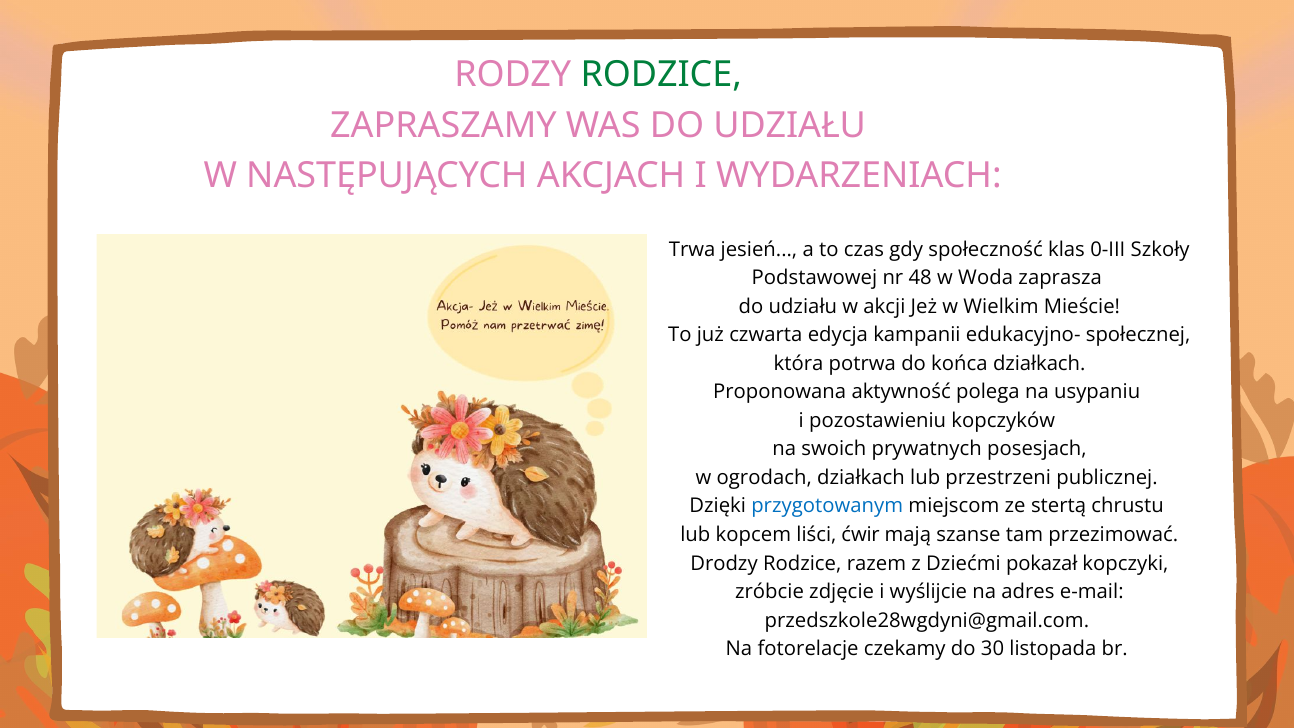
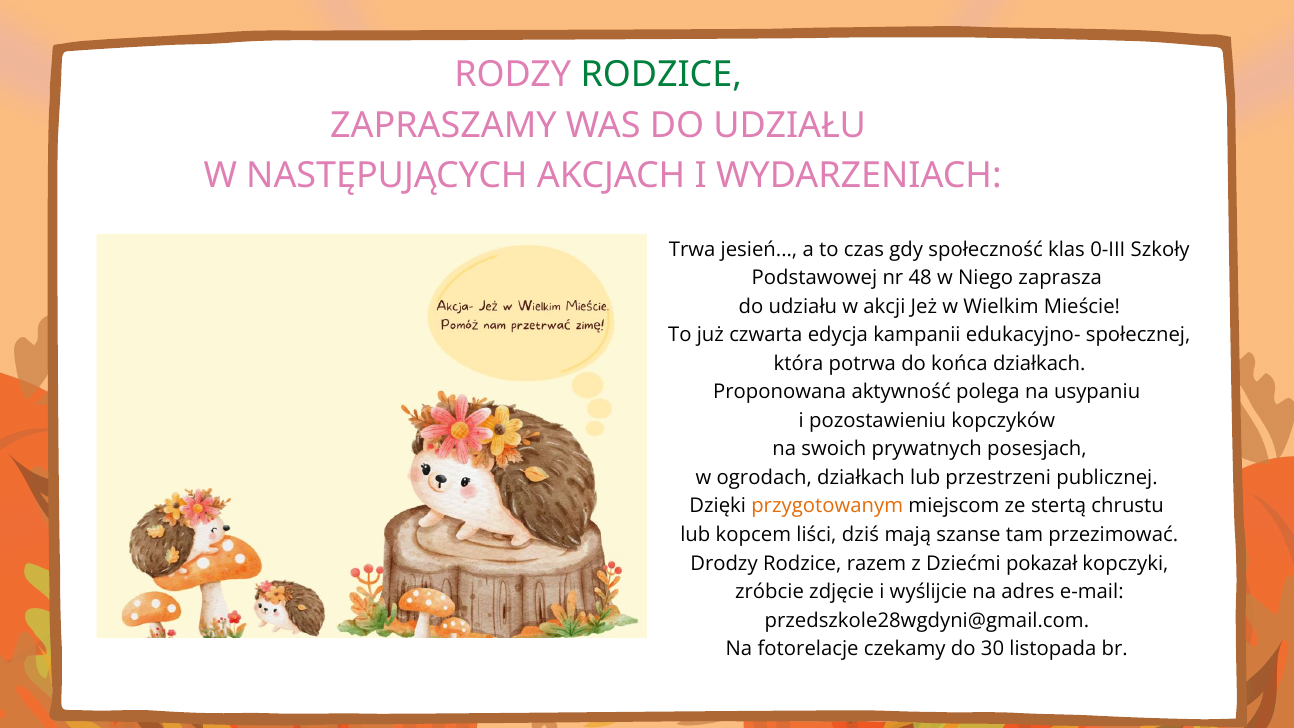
Woda: Woda -> Niego
przygotowanym colour: blue -> orange
ćwir: ćwir -> dziś
